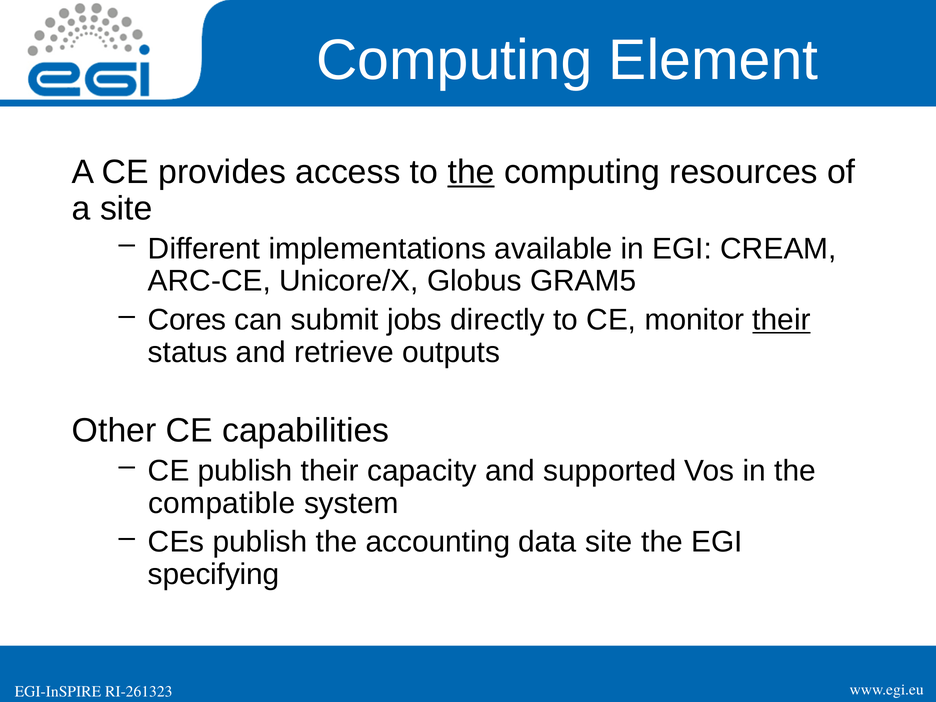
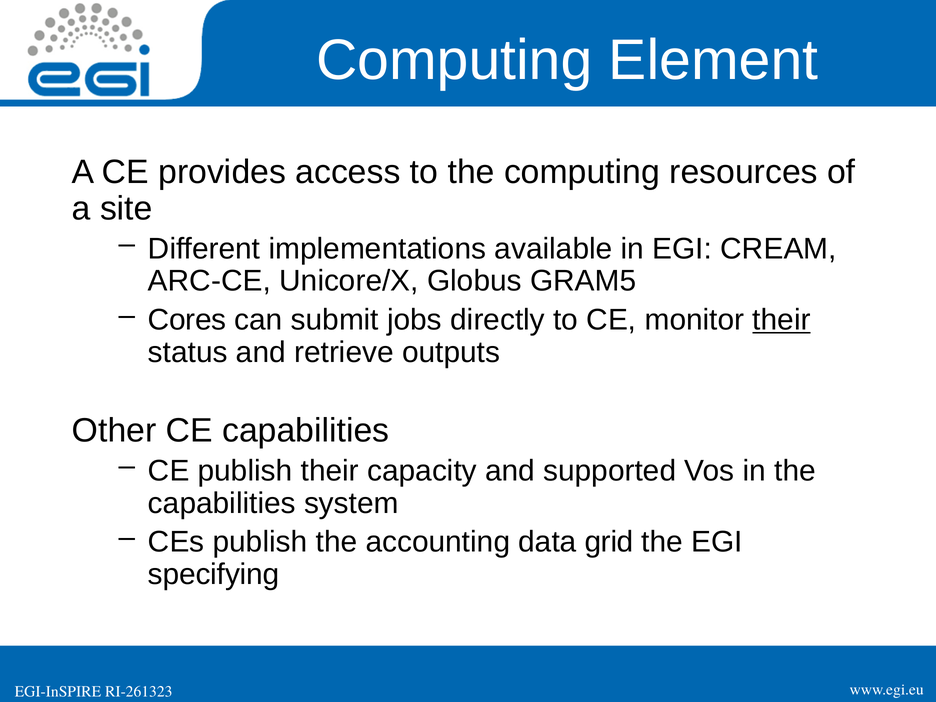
the at (471, 172) underline: present -> none
compatible at (222, 503): compatible -> capabilities
data site: site -> grid
